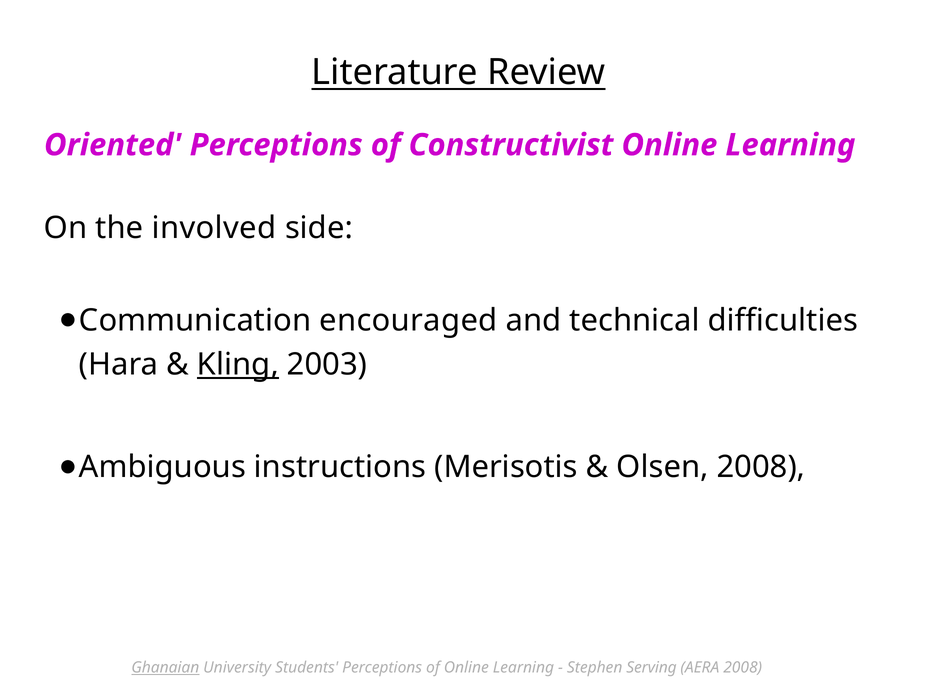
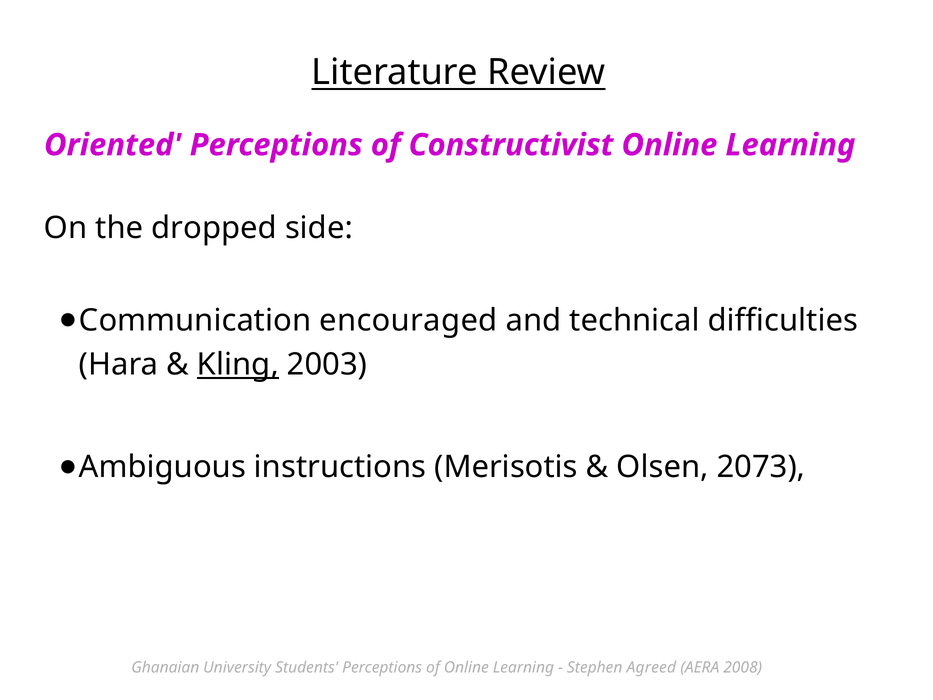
involved: involved -> dropped
Olsen 2008: 2008 -> 2073
Ghanaian underline: present -> none
Serving: Serving -> Agreed
